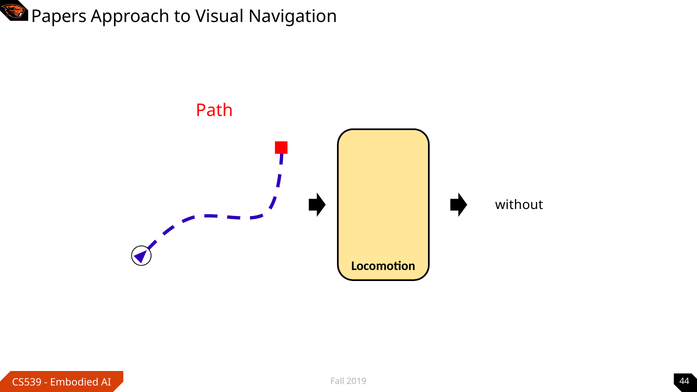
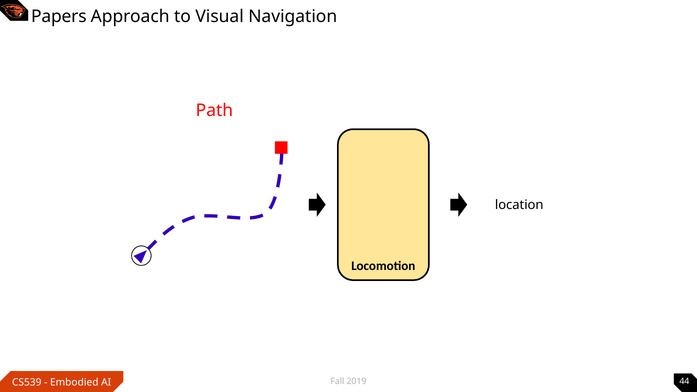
without: without -> location
